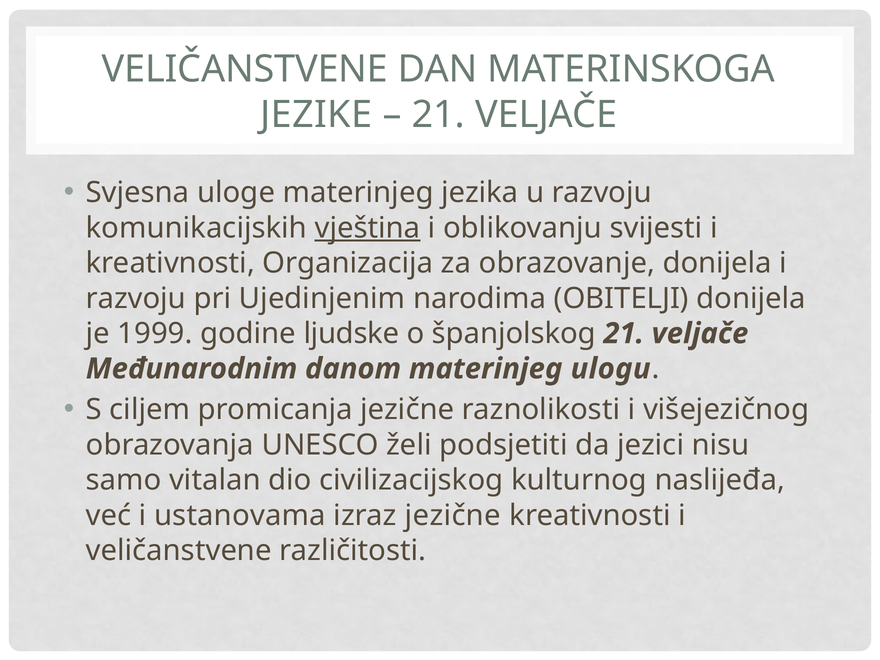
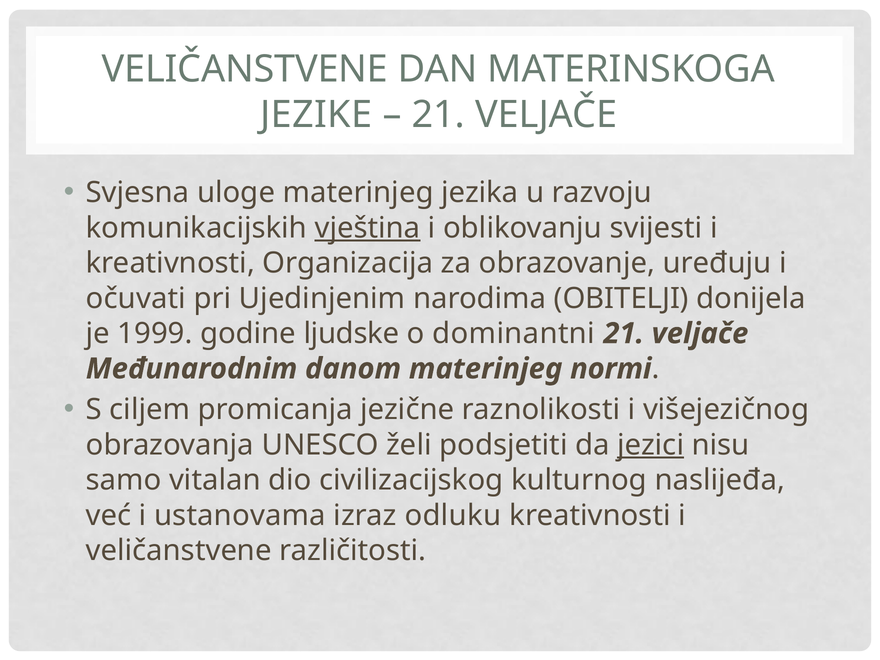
obrazovanje donijela: donijela -> uređuju
razvoju at (136, 298): razvoju -> očuvati
španjolskog: španjolskog -> dominantni
ulogu: ulogu -> normi
jezici underline: none -> present
izraz jezične: jezične -> odluku
